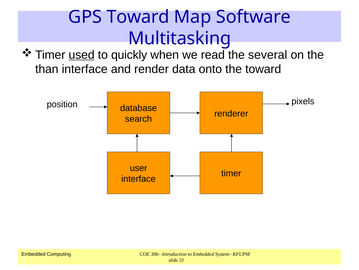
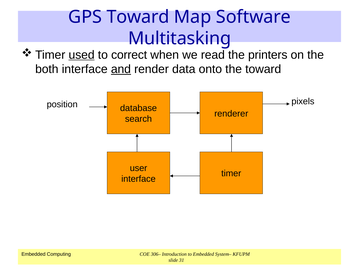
quickly: quickly -> correct
several: several -> printers
than: than -> both
and underline: none -> present
